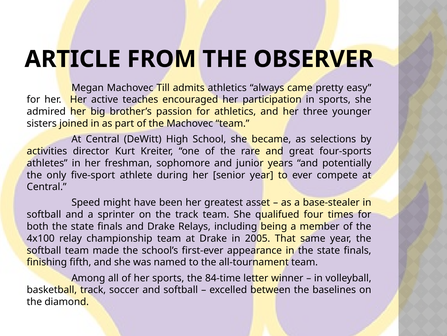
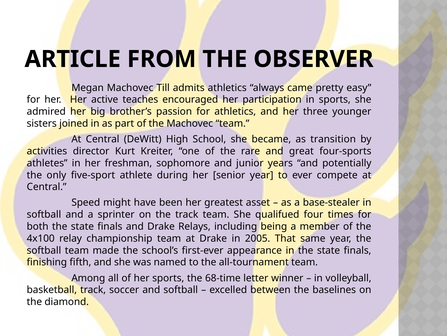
selections: selections -> transition
84-time: 84-time -> 68-time
